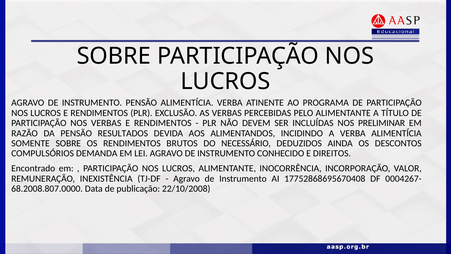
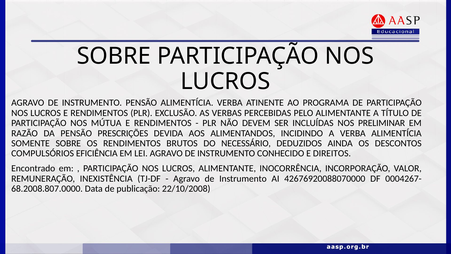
NOS VERBAS: VERBAS -> MÚTUA
RESULTADOS: RESULTADOS -> PRESCRIÇÕES
DEMANDA: DEMANDA -> EFICIÊNCIA
17752868695670408: 17752868695670408 -> 42676920088070000
